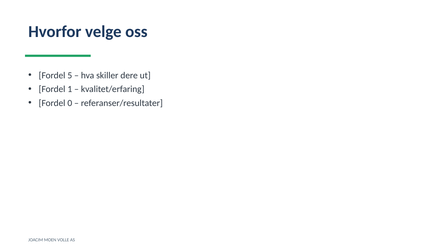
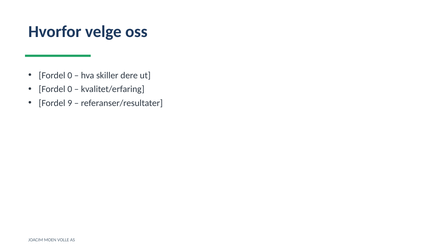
5 at (70, 75): 5 -> 0
1 at (70, 89): 1 -> 0
0: 0 -> 9
